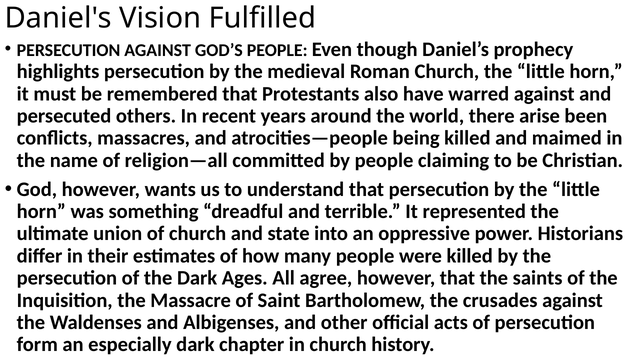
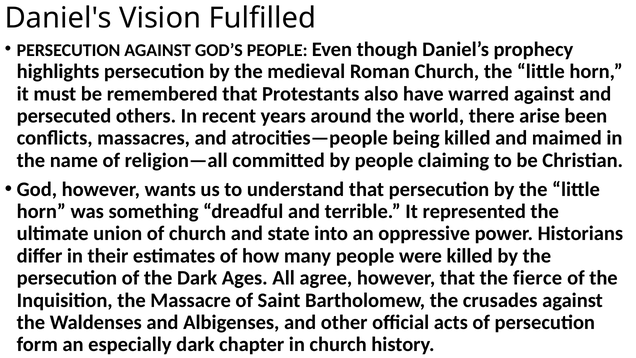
saints: saints -> fierce
